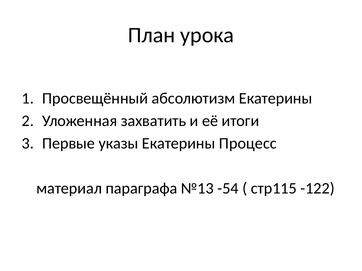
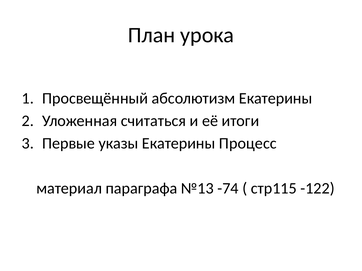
захватить: захватить -> считаться
-54: -54 -> -74
